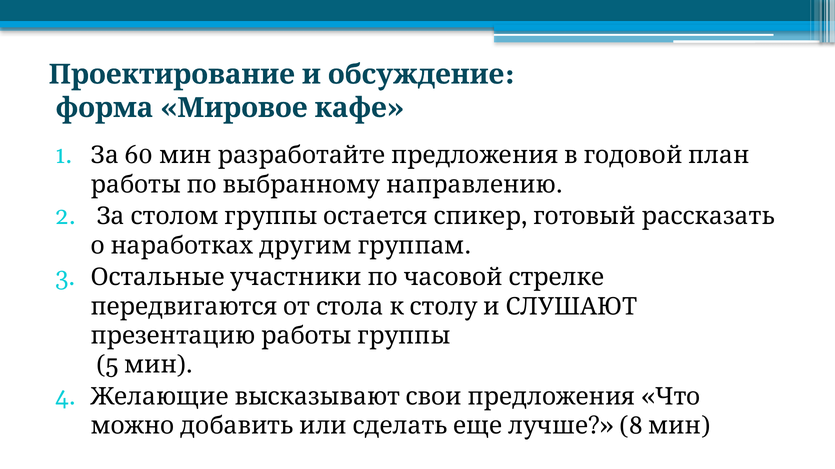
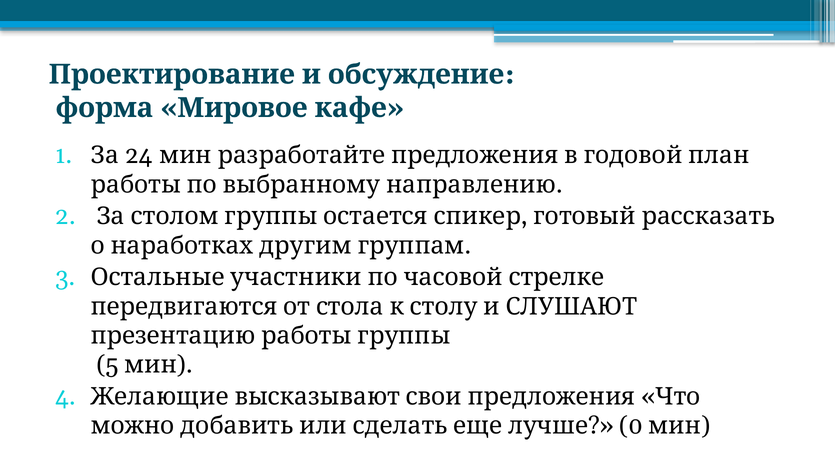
60: 60 -> 24
8: 8 -> 0
